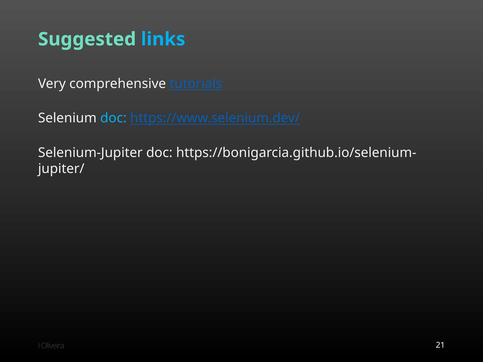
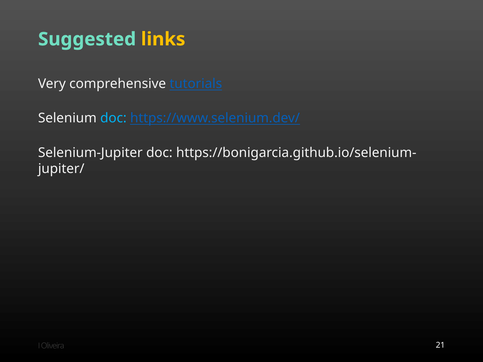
links colour: light blue -> yellow
